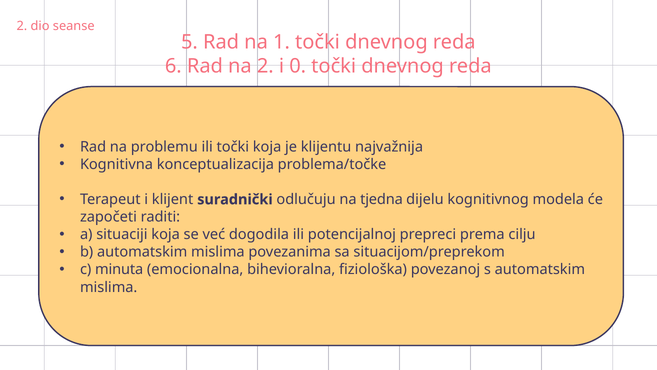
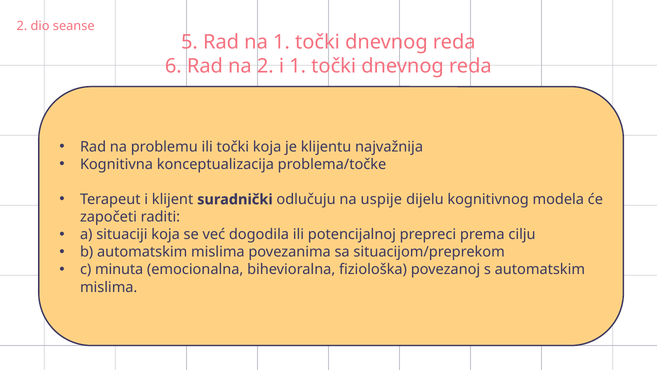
i 0: 0 -> 1
tjedna: tjedna -> uspije
